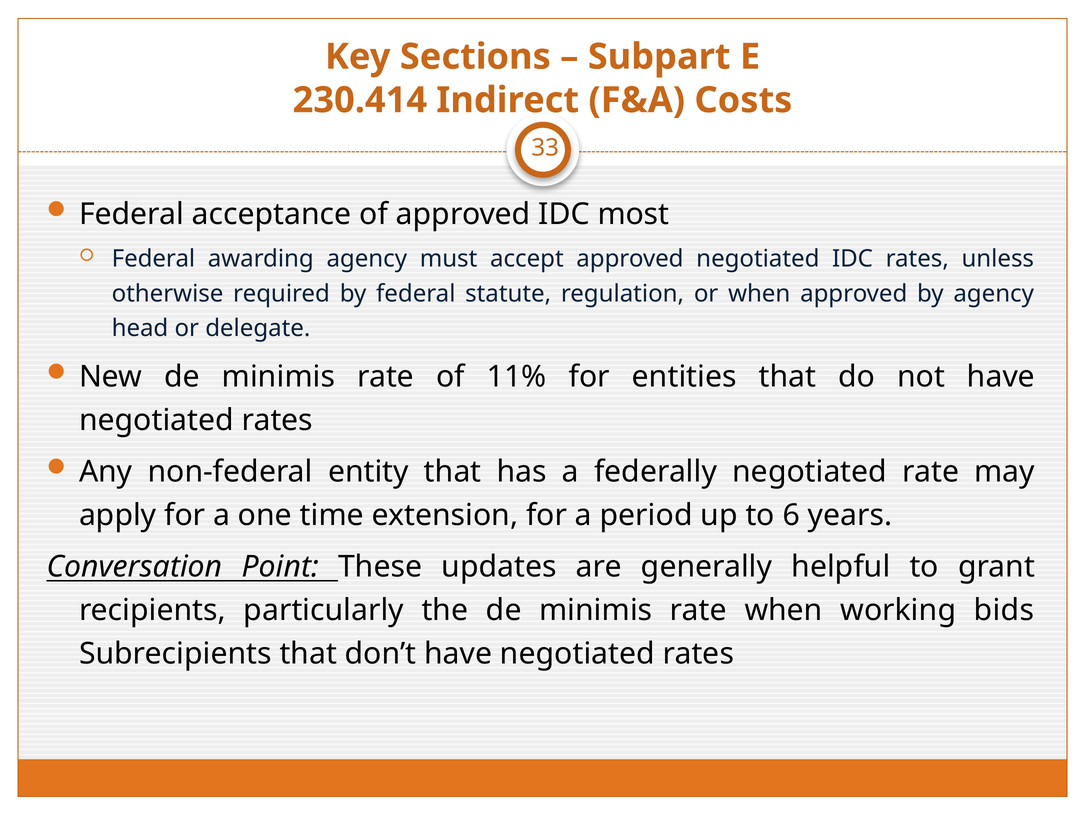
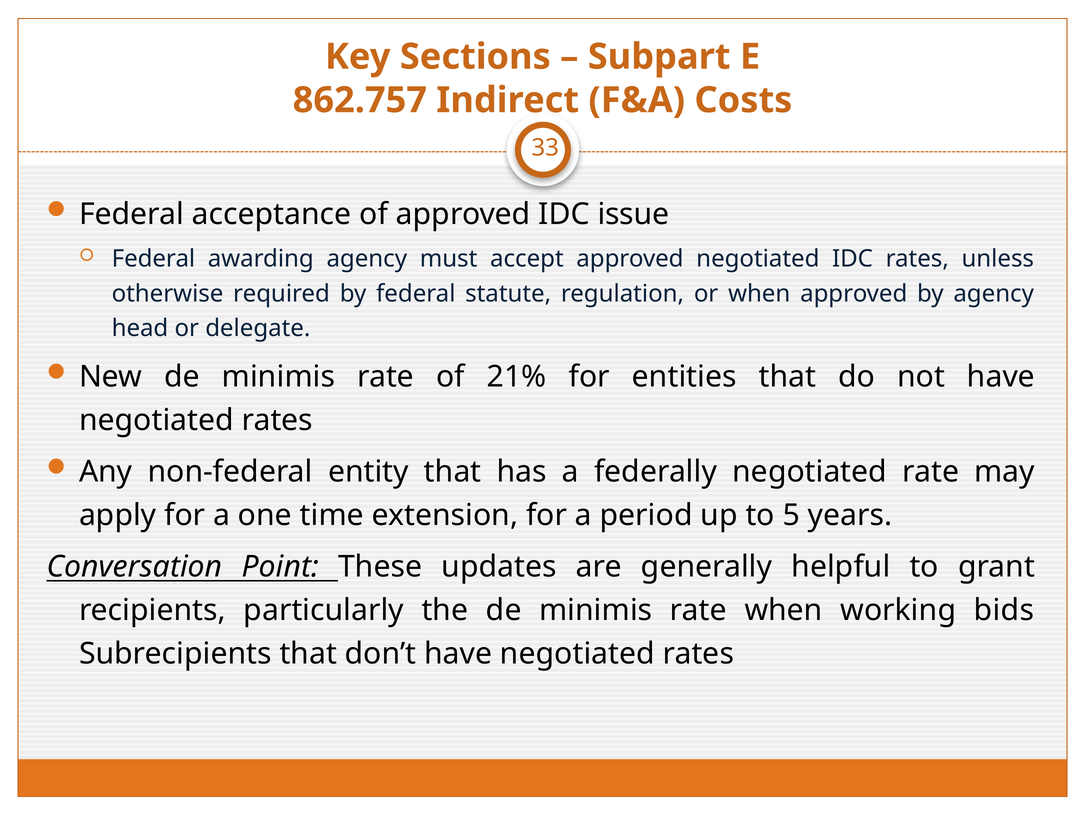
230.414: 230.414 -> 862.757
most: most -> issue
11%: 11% -> 21%
6: 6 -> 5
